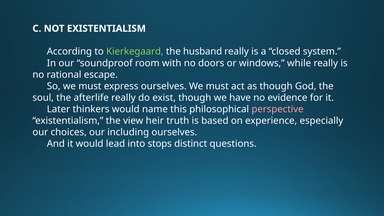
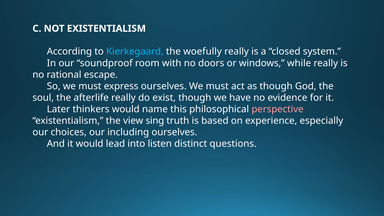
Kierkegaard colour: light green -> light blue
husband: husband -> woefully
heir: heir -> sing
stops: stops -> listen
